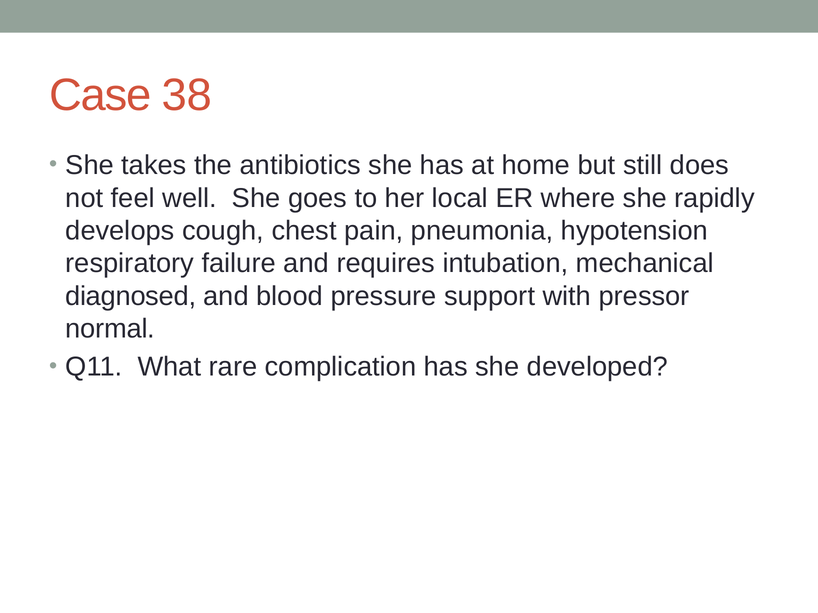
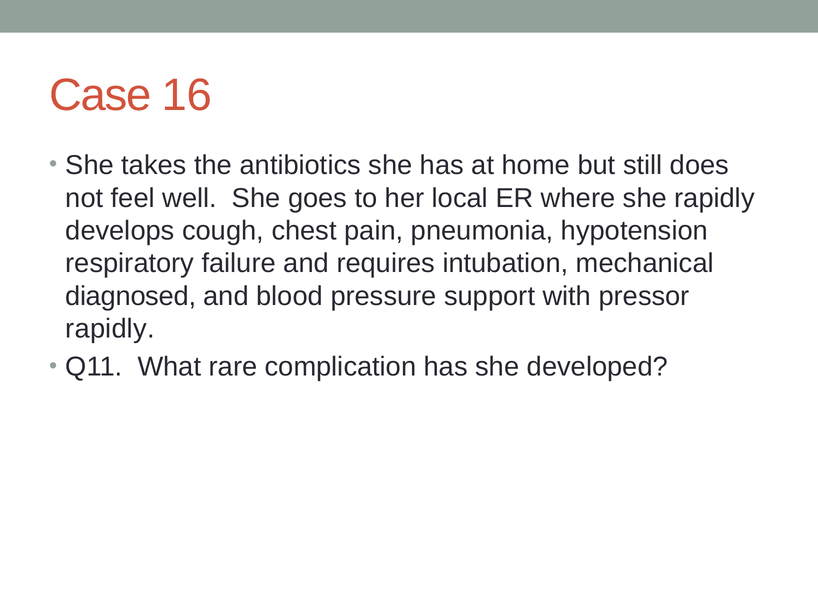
38: 38 -> 16
normal at (110, 329): normal -> rapidly
